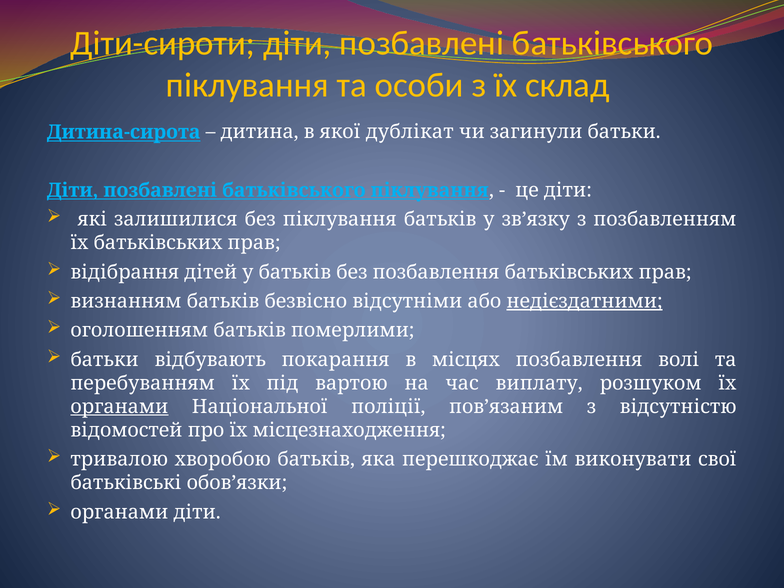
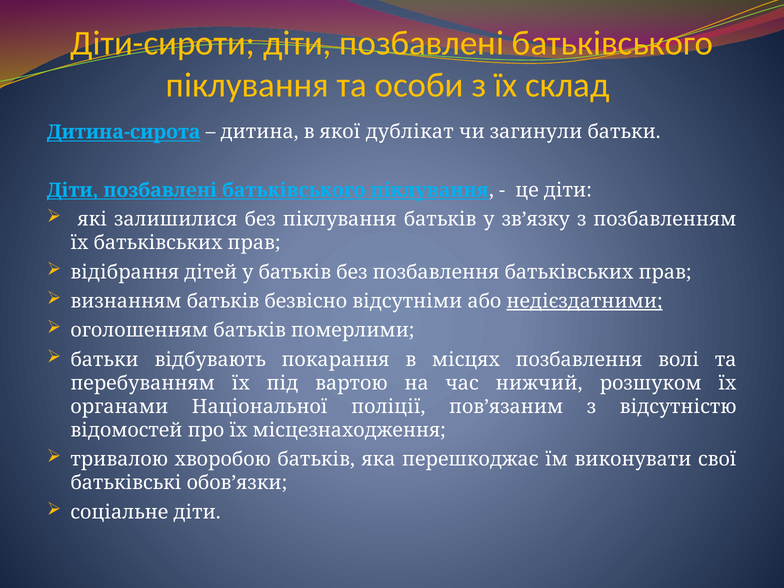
виплату: виплату -> нижчий
органами at (119, 407) underline: present -> none
органами at (119, 512): органами -> соціальне
